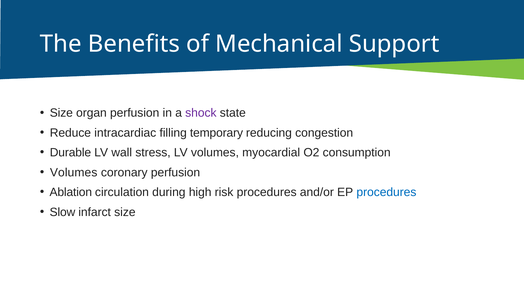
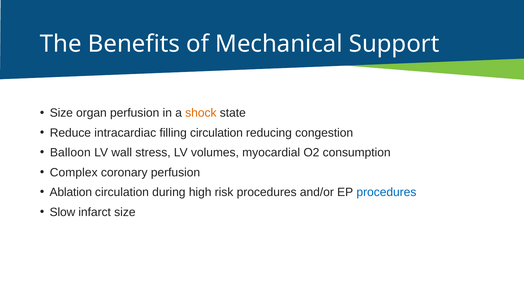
shock colour: purple -> orange
filling temporary: temporary -> circulation
Durable: Durable -> Balloon
Volumes at (74, 173): Volumes -> Complex
